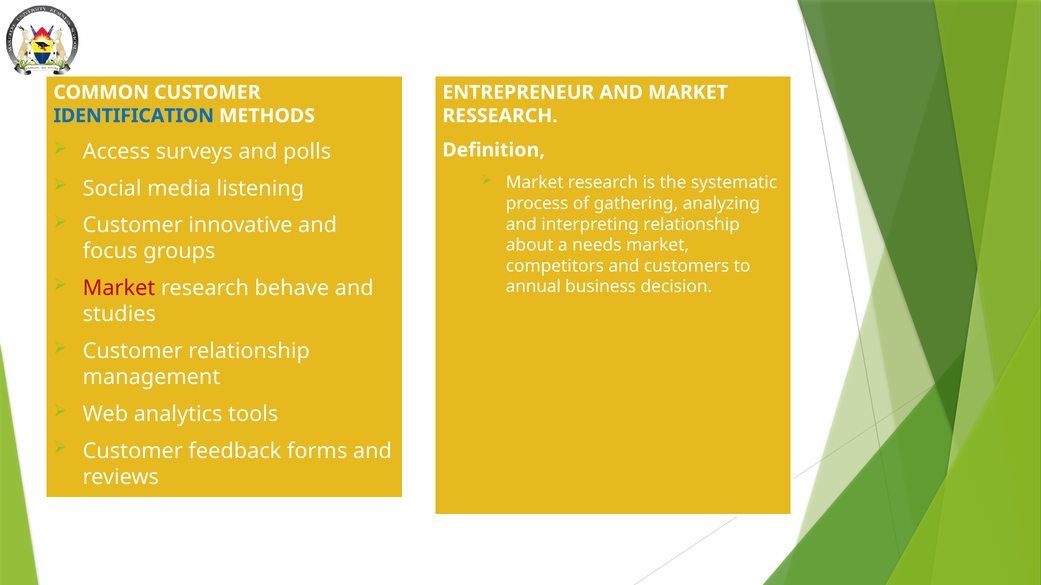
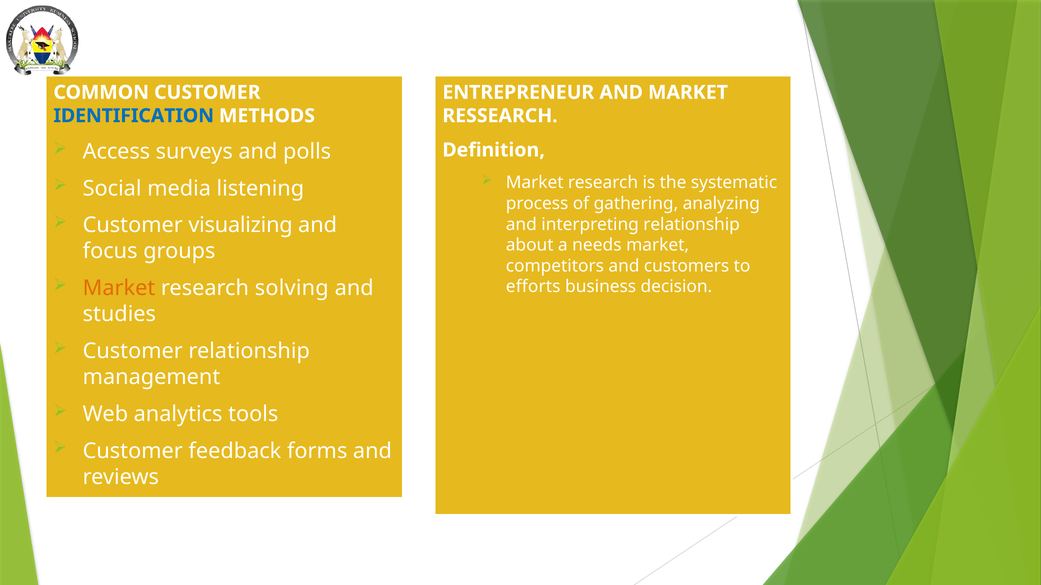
innovative: innovative -> visualizing
Market at (119, 288) colour: red -> orange
behave: behave -> solving
annual: annual -> efforts
